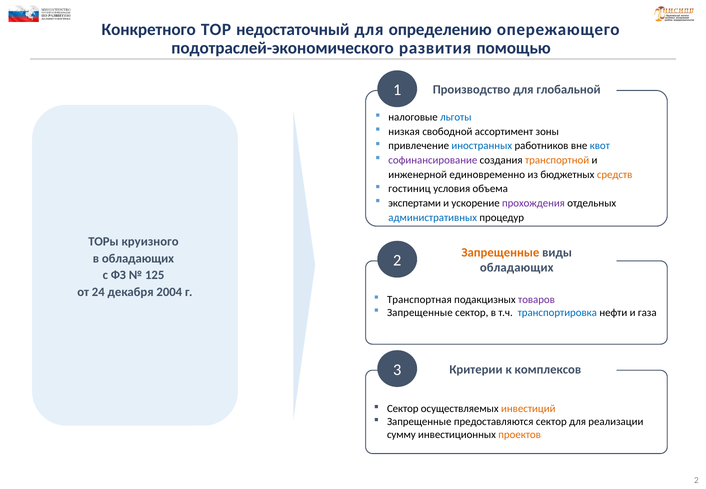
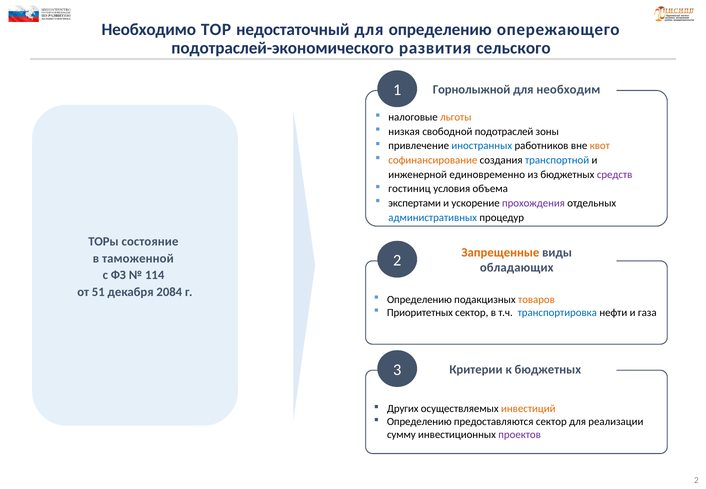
Конкретного: Конкретного -> Необходимо
помощью: помощью -> сельского
Производство: Производство -> Горнолыжной
глобальной: глобальной -> необходим
льготы colour: blue -> orange
ассортимент: ассортимент -> подотраслей
квот colour: blue -> orange
софинансирование colour: purple -> orange
транспортной colour: orange -> blue
средств colour: orange -> purple
круизного: круизного -> состояние
в обладающих: обладающих -> таможенной
125: 125 -> 114
24: 24 -> 51
2004: 2004 -> 2084
Транспортная at (419, 299): Транспортная -> Определению
товаров colour: purple -> orange
Запрещенные at (420, 312): Запрещенные -> Приоритетных
к комплексов: комплексов -> бюджетных
Сектор at (403, 409): Сектор -> Других
Запрещенные at (419, 422): Запрещенные -> Определению
проектов colour: orange -> purple
